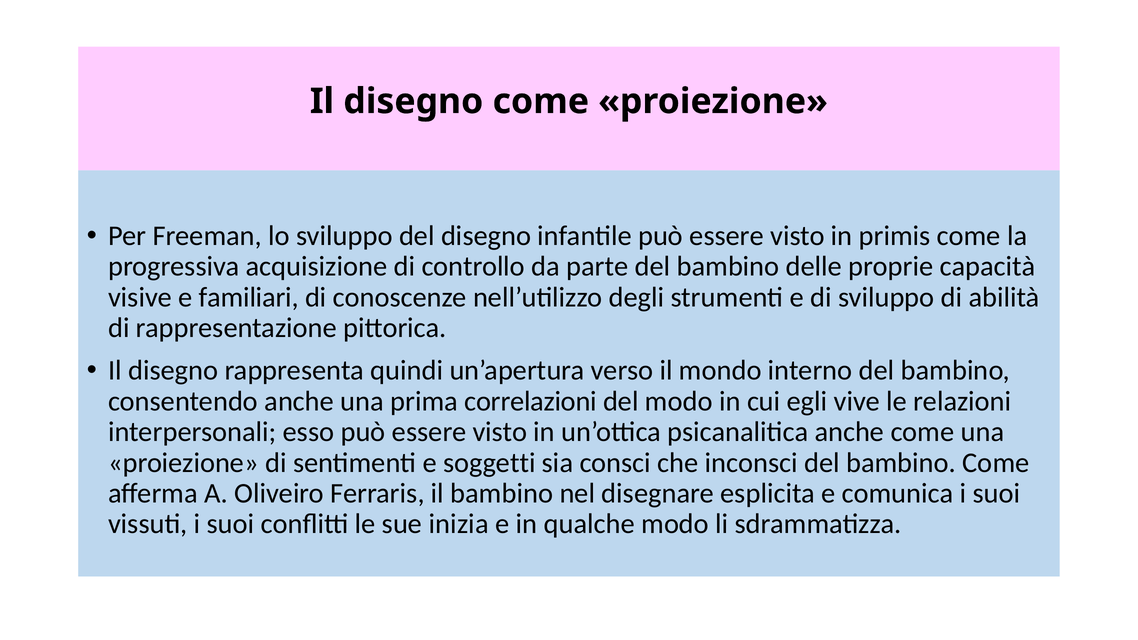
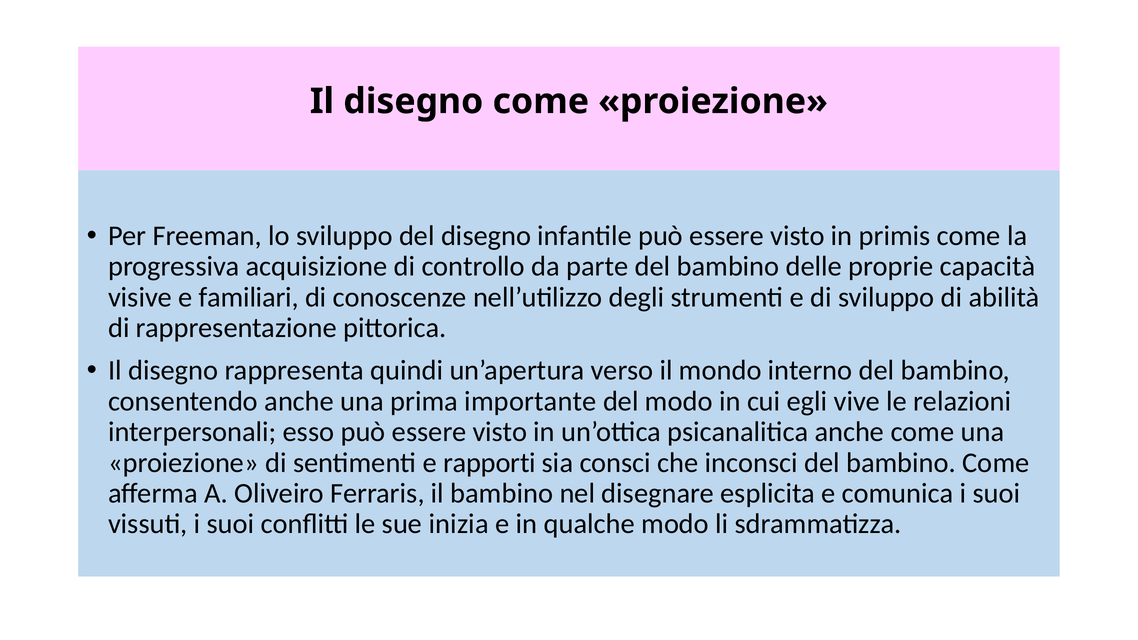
correlazioni: correlazioni -> importante
soggetti: soggetti -> rapporti
